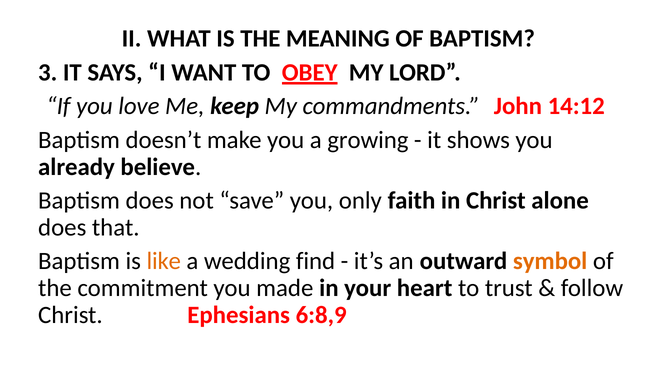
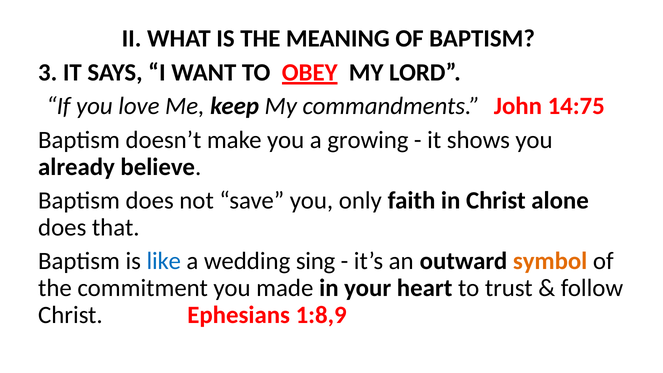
14:12: 14:12 -> 14:75
like colour: orange -> blue
find: find -> sing
6:8,9: 6:8,9 -> 1:8,9
